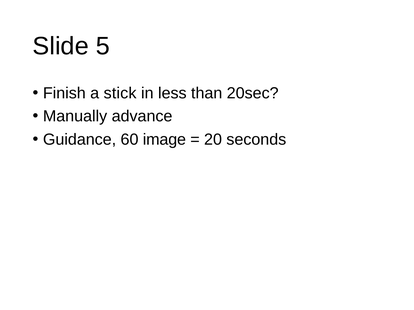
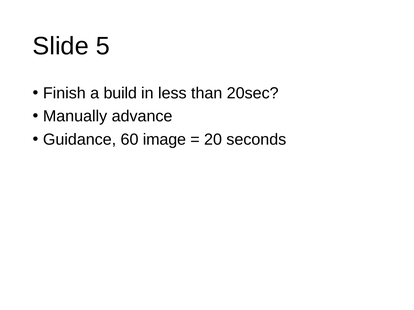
stick: stick -> build
